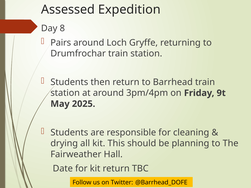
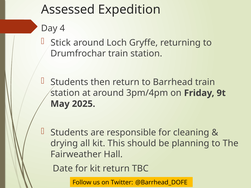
8: 8 -> 4
Pairs: Pairs -> Stick
